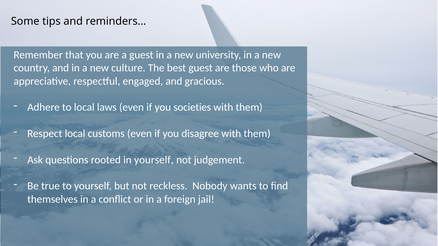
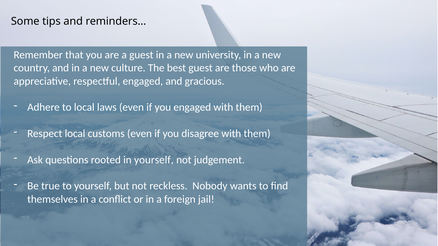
you societies: societies -> engaged
